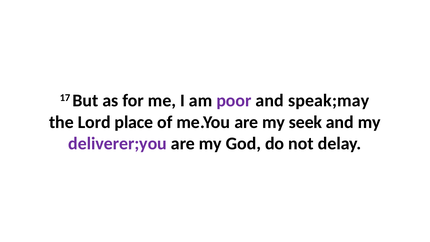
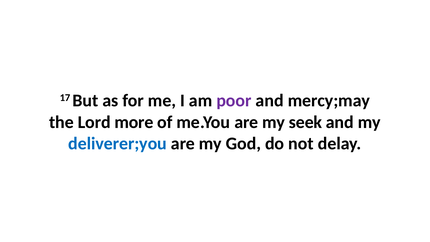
speak;may: speak;may -> mercy;may
place: place -> more
deliverer;you colour: purple -> blue
